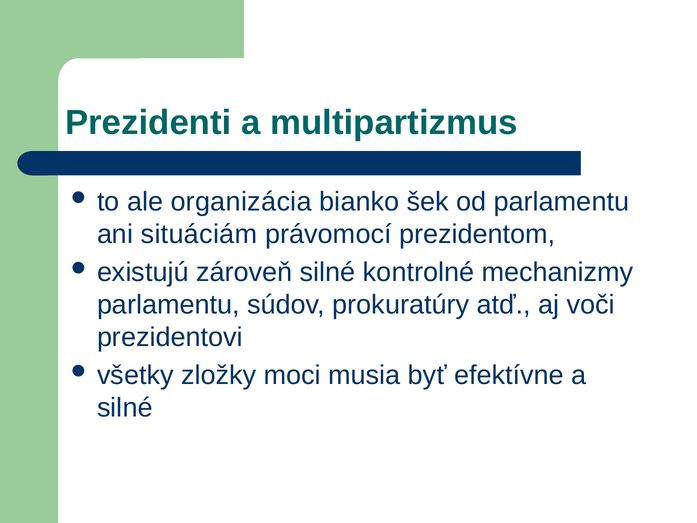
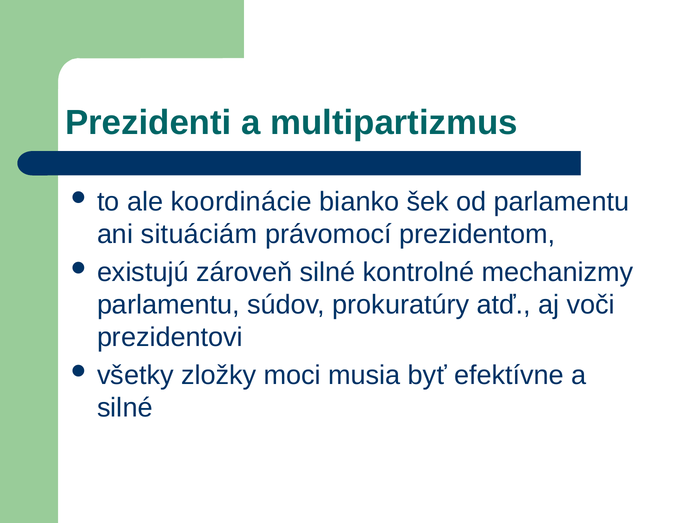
organizácia: organizácia -> koordinácie
